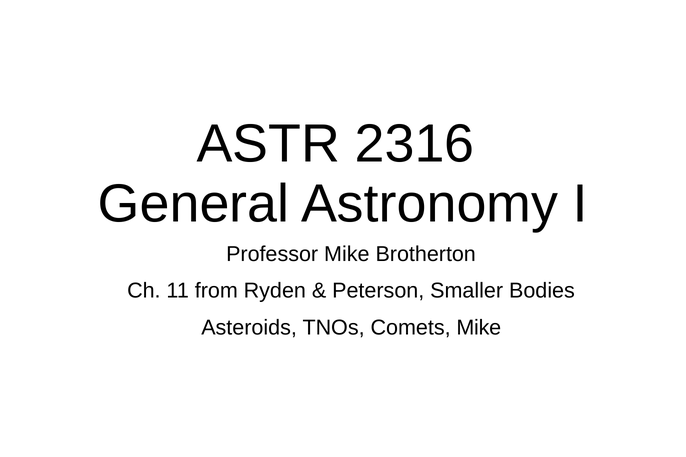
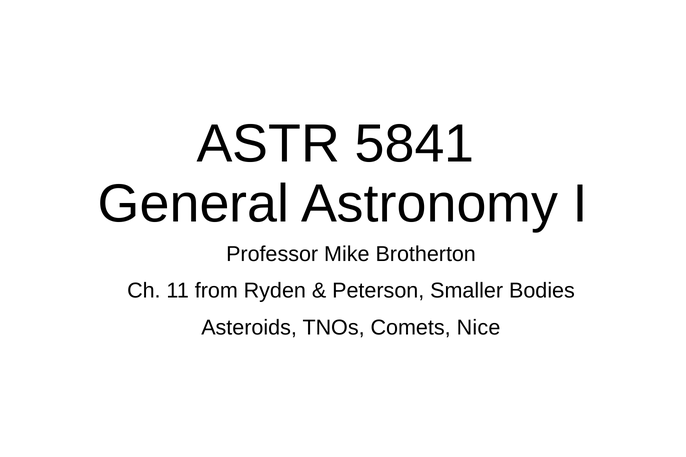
2316: 2316 -> 5841
Comets Mike: Mike -> Nice
